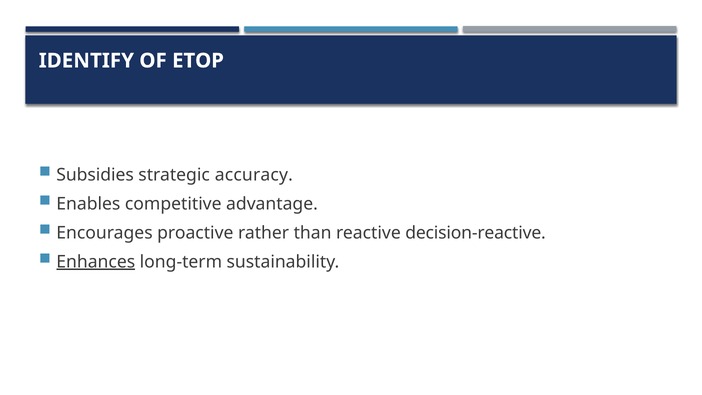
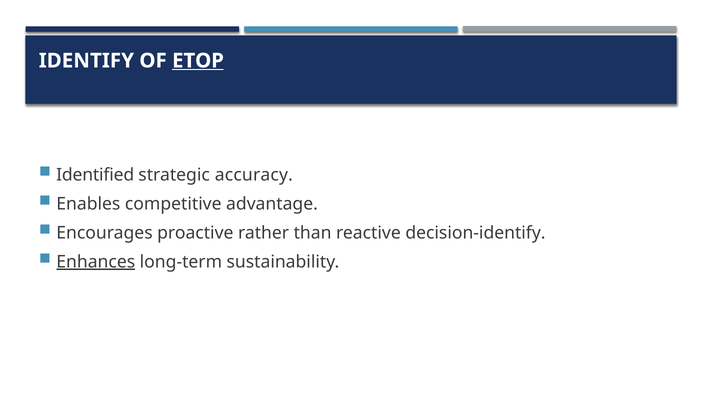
ETOP underline: none -> present
Subsidies: Subsidies -> Identified
decision-reactive: decision-reactive -> decision-identify
